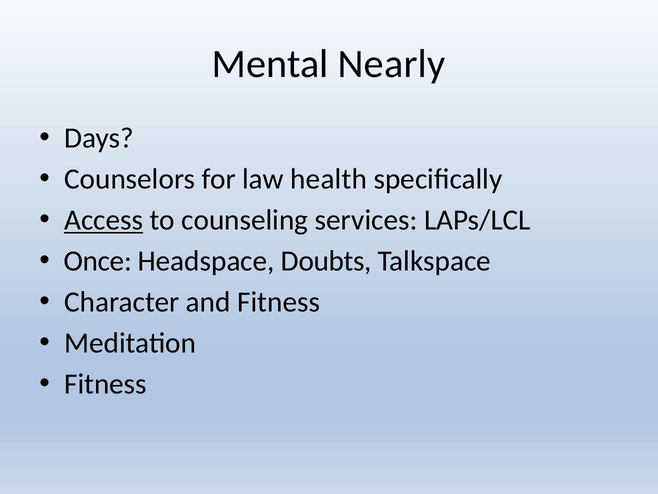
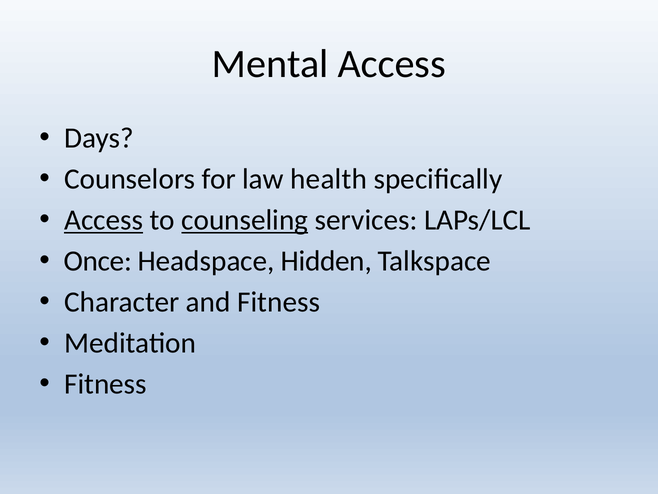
Mental Nearly: Nearly -> Access
counseling underline: none -> present
Doubts: Doubts -> Hidden
